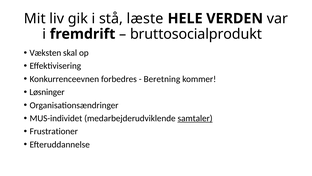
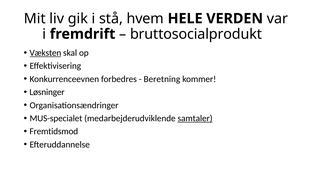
læste: læste -> hvem
Væksten underline: none -> present
MUS-individet: MUS-individet -> MUS-specialet
Frustrationer: Frustrationer -> Fremtidsmod
